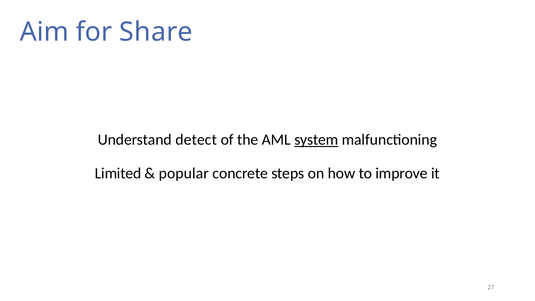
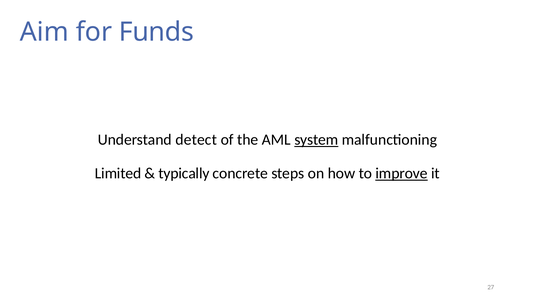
Share: Share -> Funds
popular: popular -> typically
improve underline: none -> present
